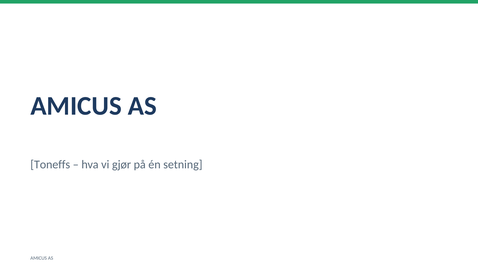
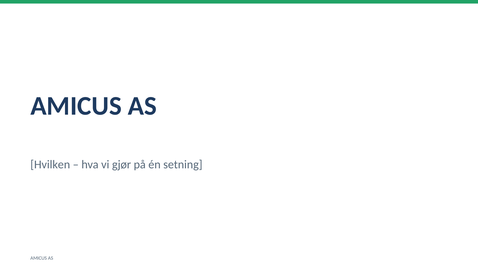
Toneffs: Toneffs -> Hvilken
